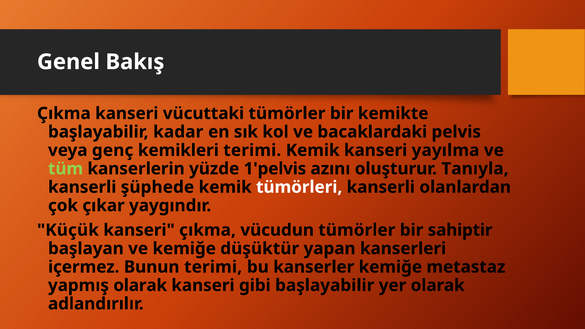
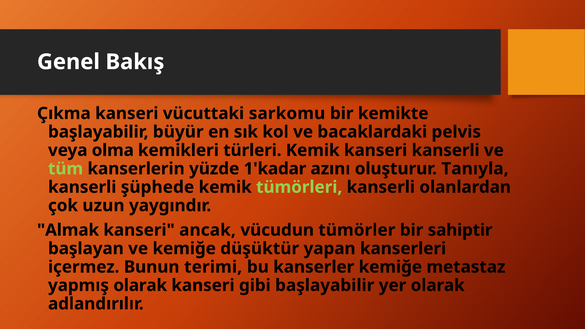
vücuttaki tümörler: tümörler -> sarkomu
kadar: kadar -> büyür
genç: genç -> olma
kemikleri terimi: terimi -> türleri
kanseri yayılma: yayılma -> kanserli
1'pelvis: 1'pelvis -> 1'kadar
tümörleri colour: white -> light green
çıkar: çıkar -> uzun
Küçük: Küçük -> Almak
kanseri çıkma: çıkma -> ancak
